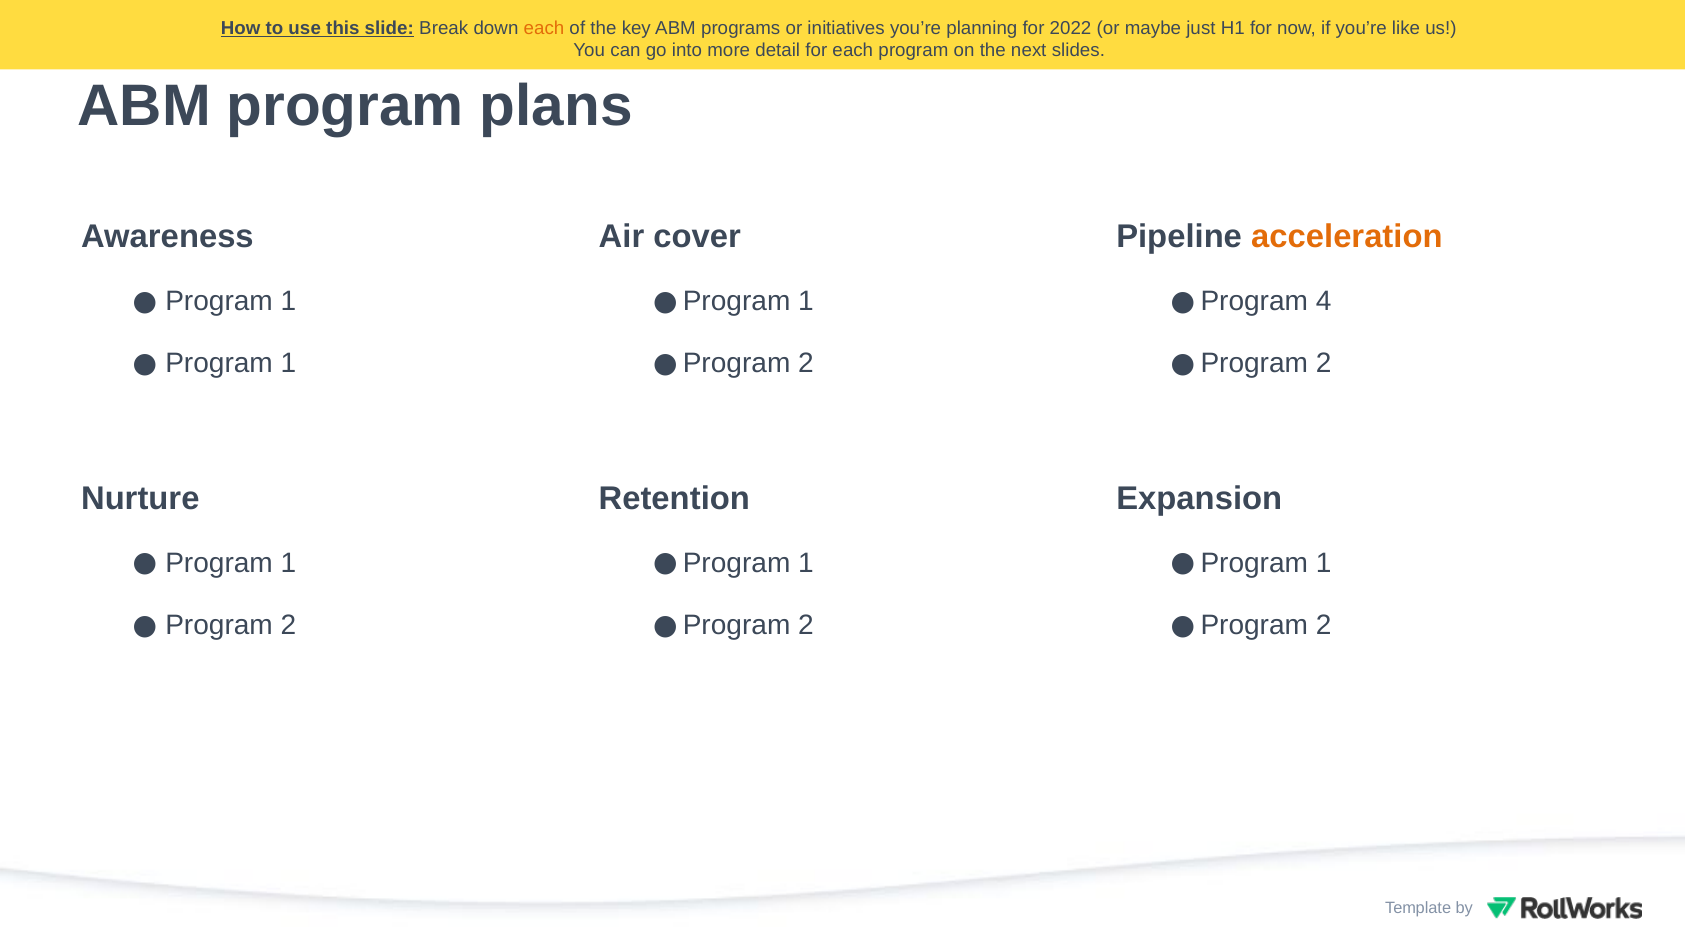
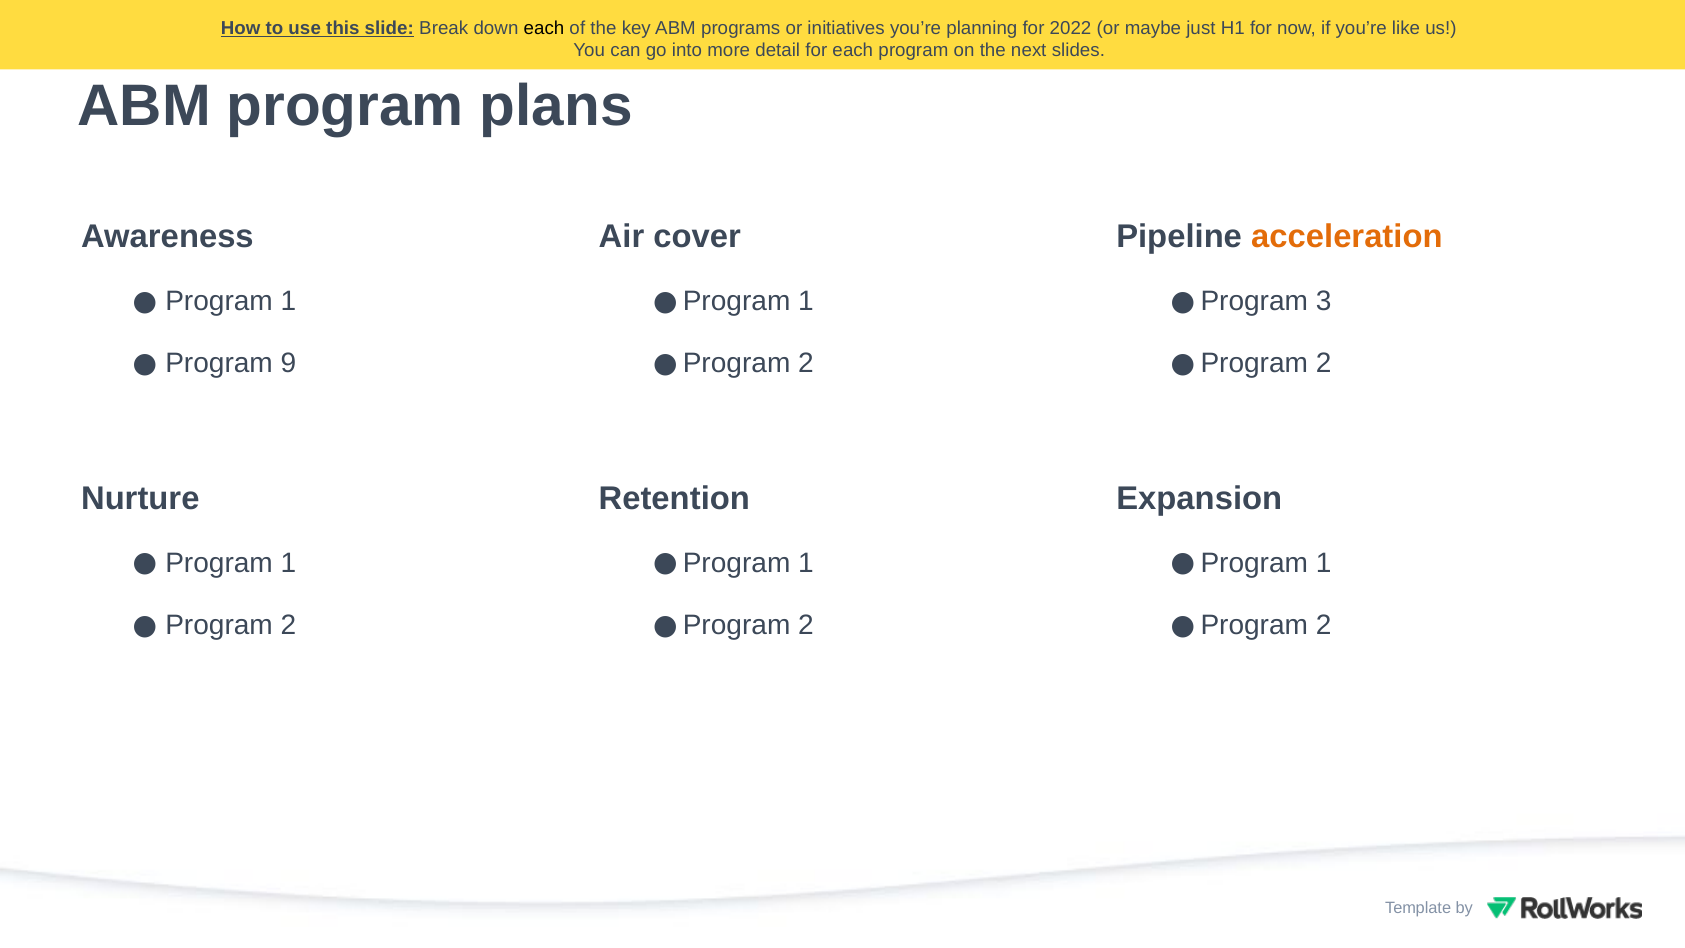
each at (544, 28) colour: orange -> black
4: 4 -> 3
1 at (288, 364): 1 -> 9
